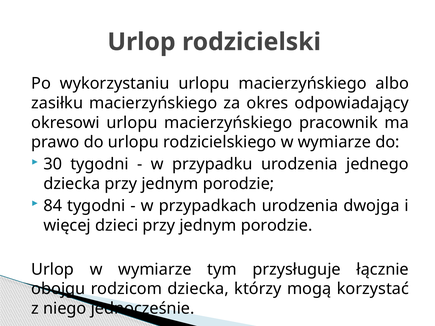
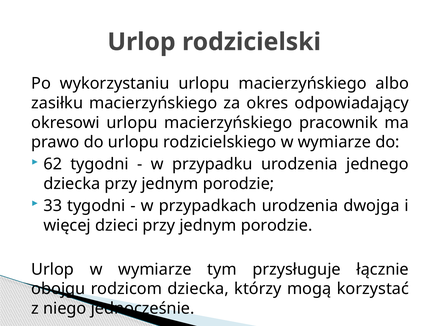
30: 30 -> 62
84: 84 -> 33
